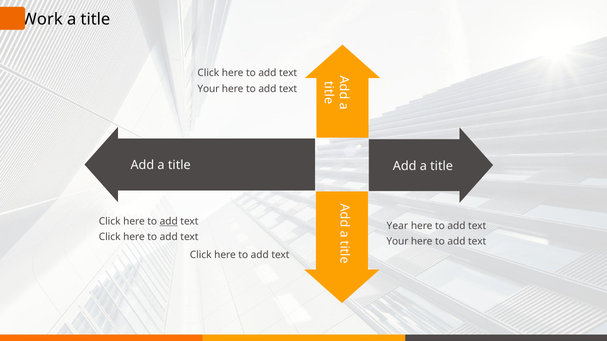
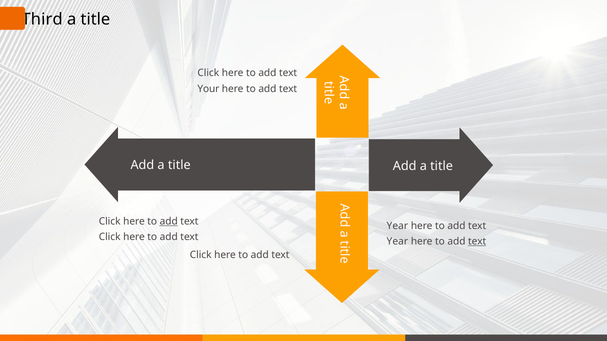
Work: Work -> Third
Your at (397, 242): Your -> Year
text at (477, 242) underline: none -> present
